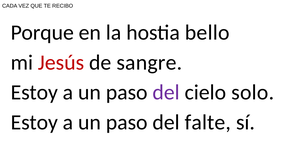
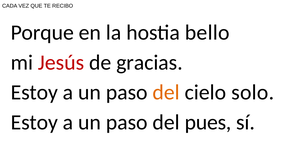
sangre: sangre -> gracias
del at (166, 92) colour: purple -> orange
falte: falte -> pues
